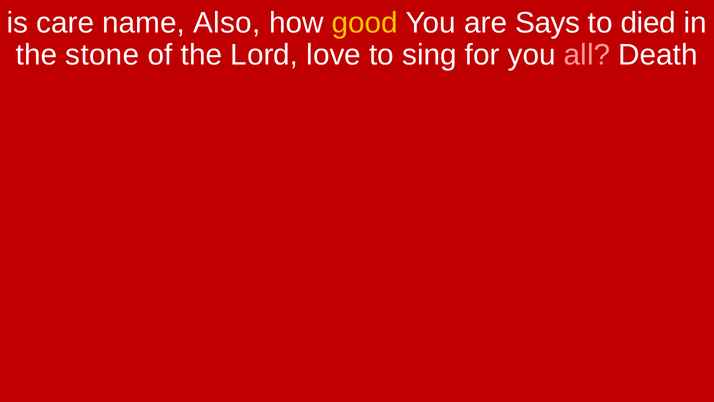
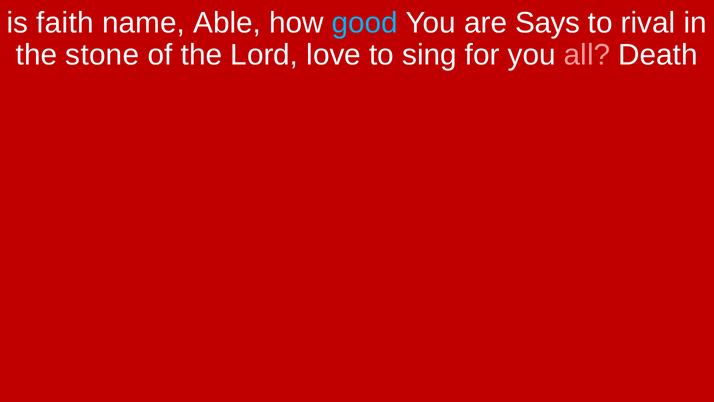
care: care -> faith
Also: Also -> Able
good colour: yellow -> light blue
died: died -> rival
